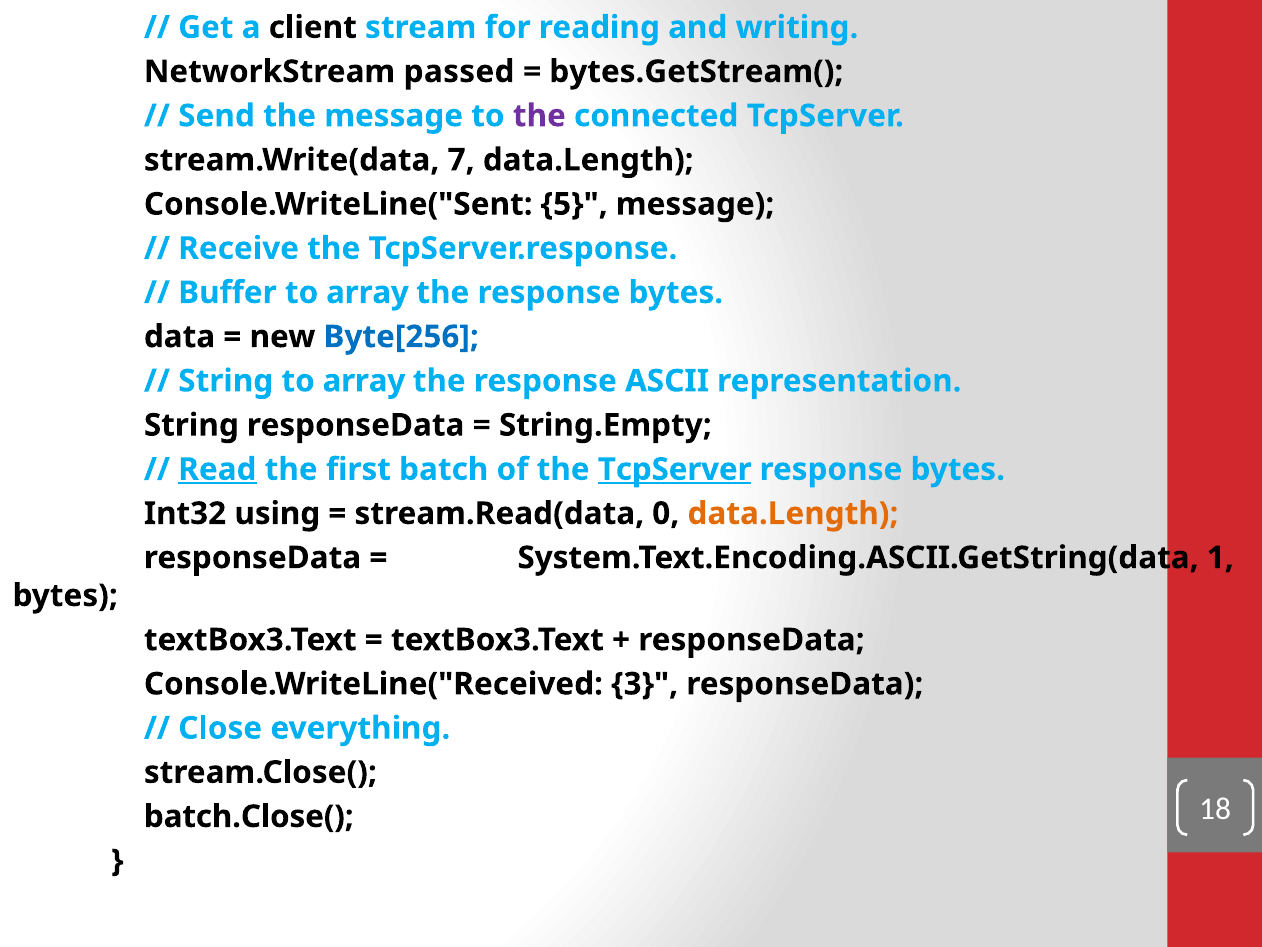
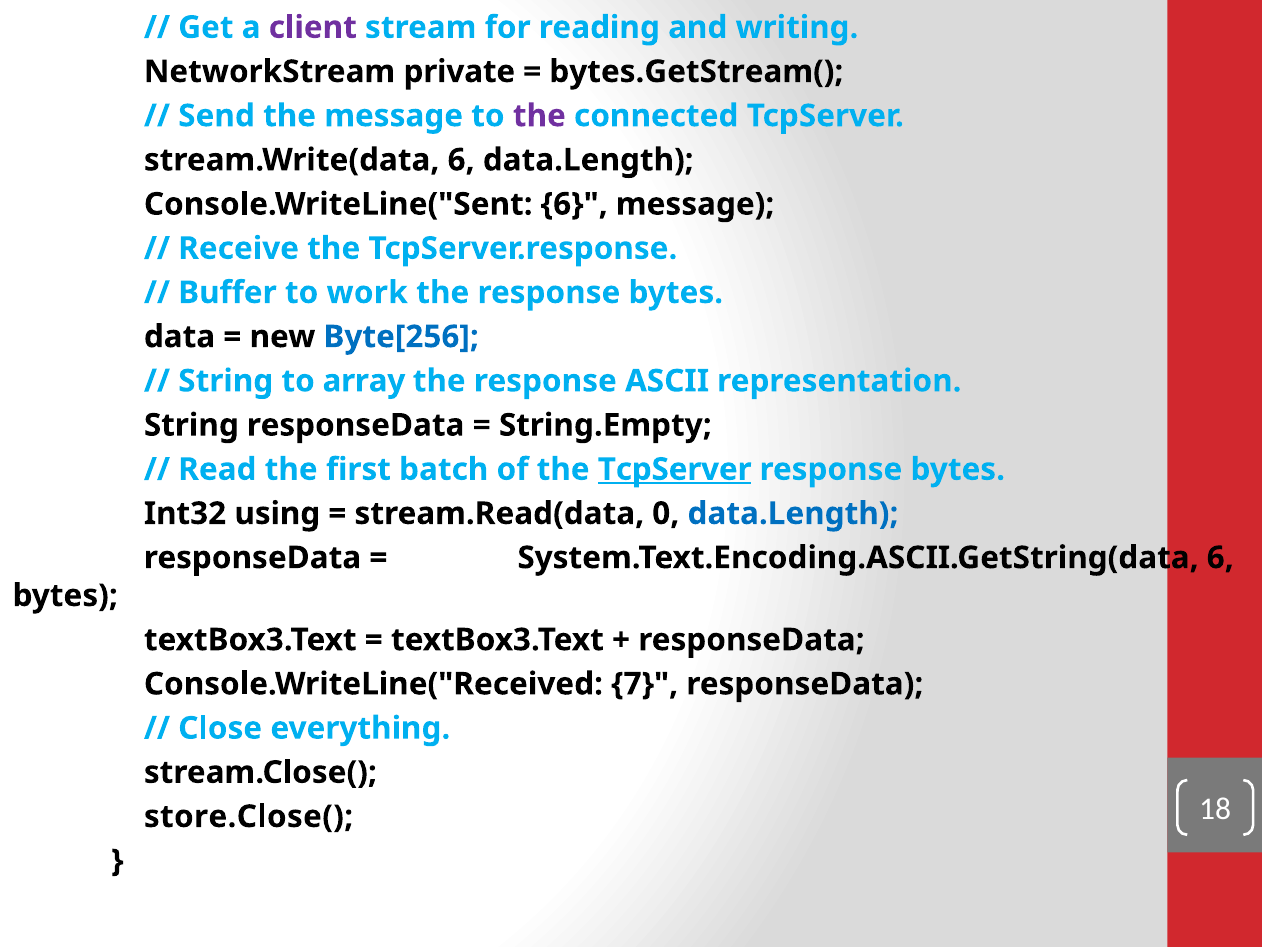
client colour: black -> purple
passed: passed -> private
stream.Write(data 7: 7 -> 6
Console.WriteLine("Sent 5: 5 -> 6
Buffer to array: array -> work
Read underline: present -> none
data.Length at (793, 513) colour: orange -> blue
System.Text.Encoding.ASCII.GetString(data 1: 1 -> 6
3: 3 -> 7
batch.Close(: batch.Close( -> store.Close(
